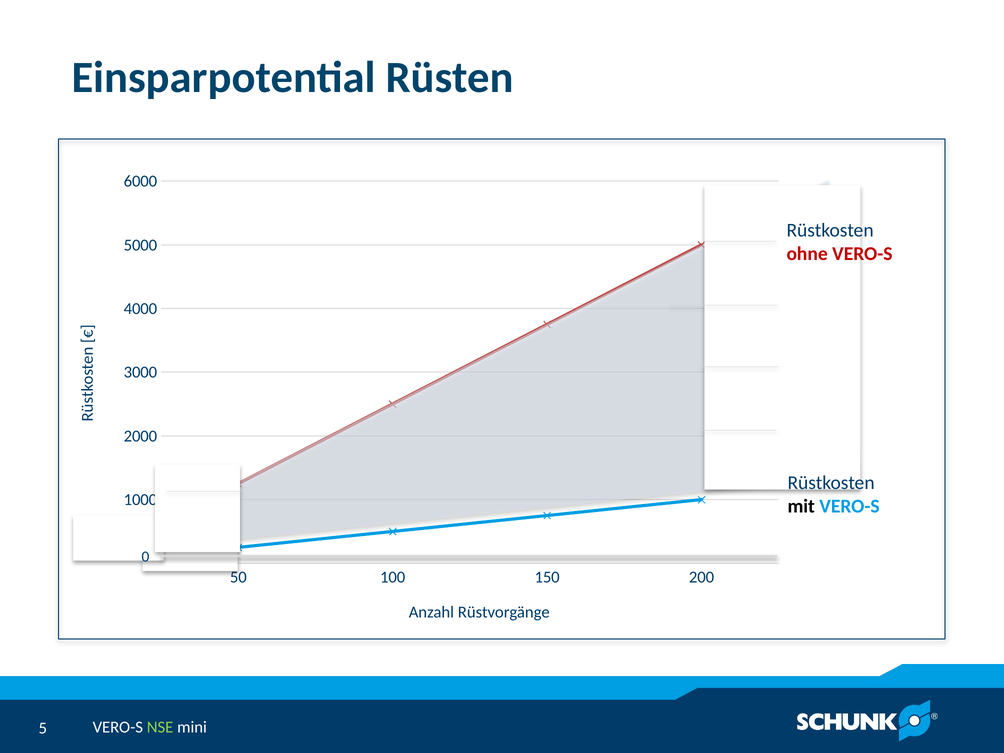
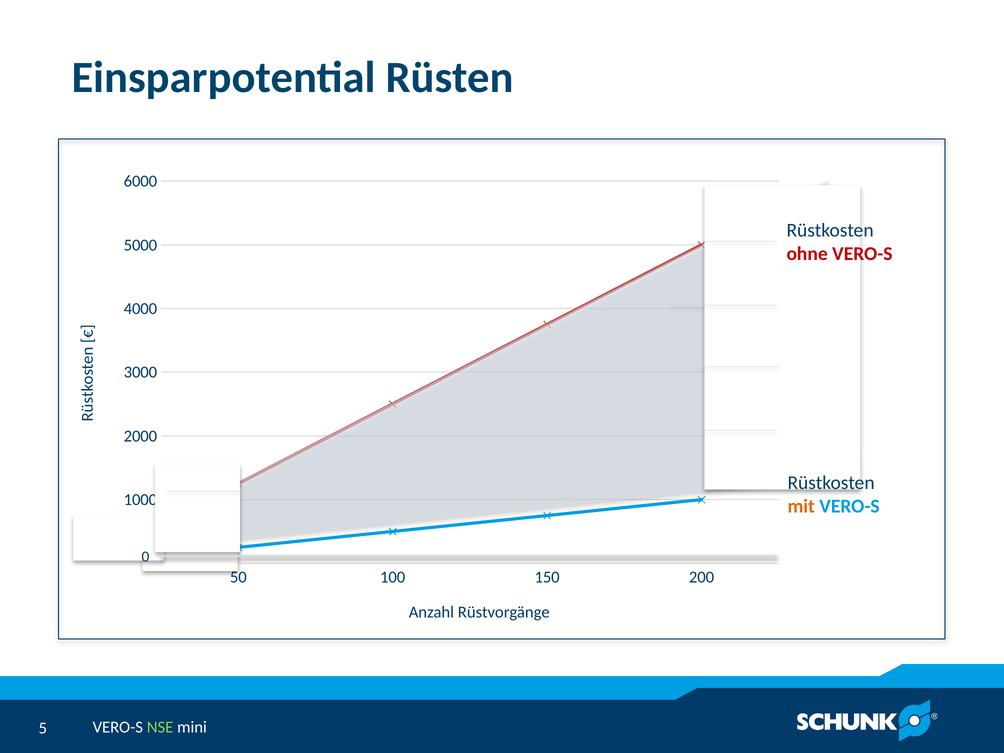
mit colour: black -> orange
